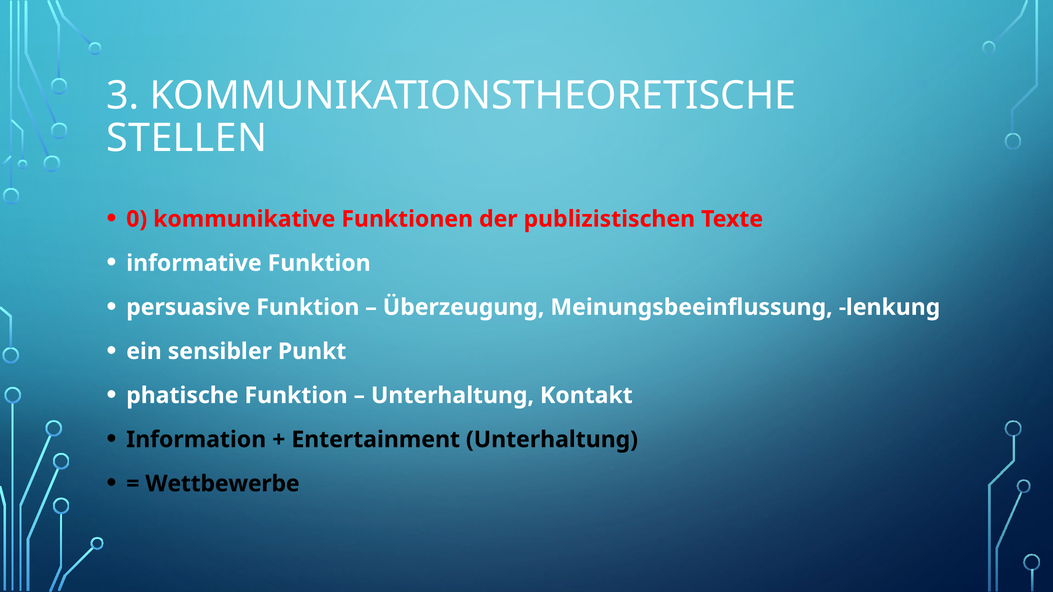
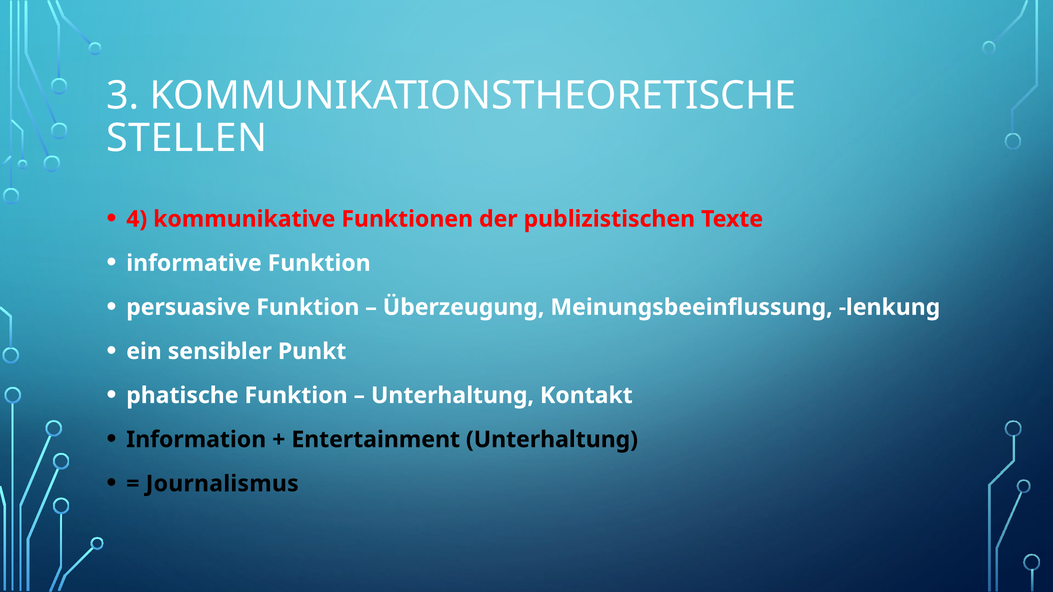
0: 0 -> 4
Wettbewerbe: Wettbewerbe -> Journalismus
